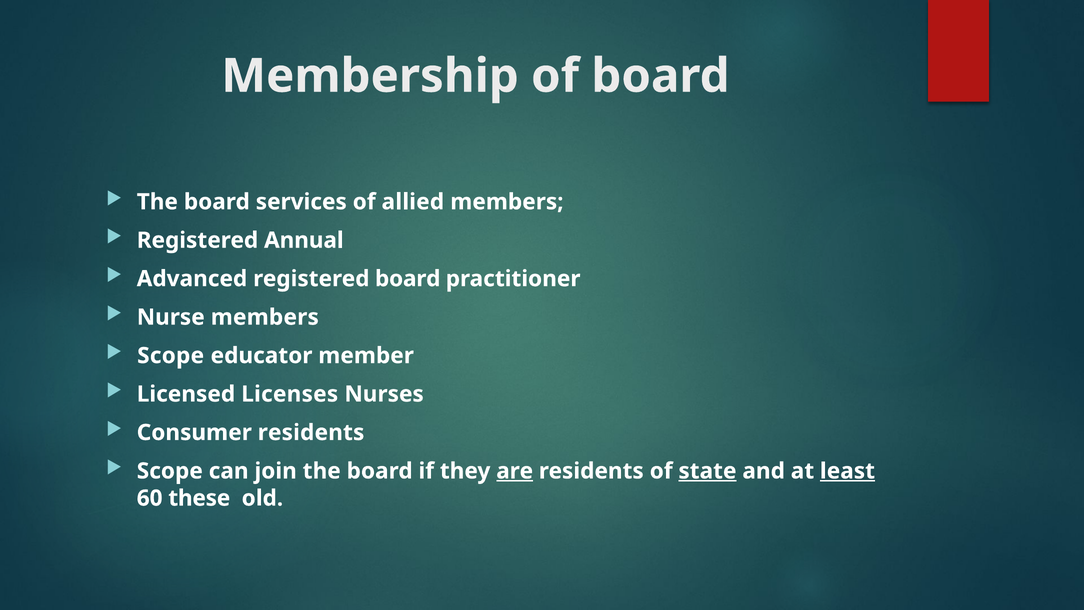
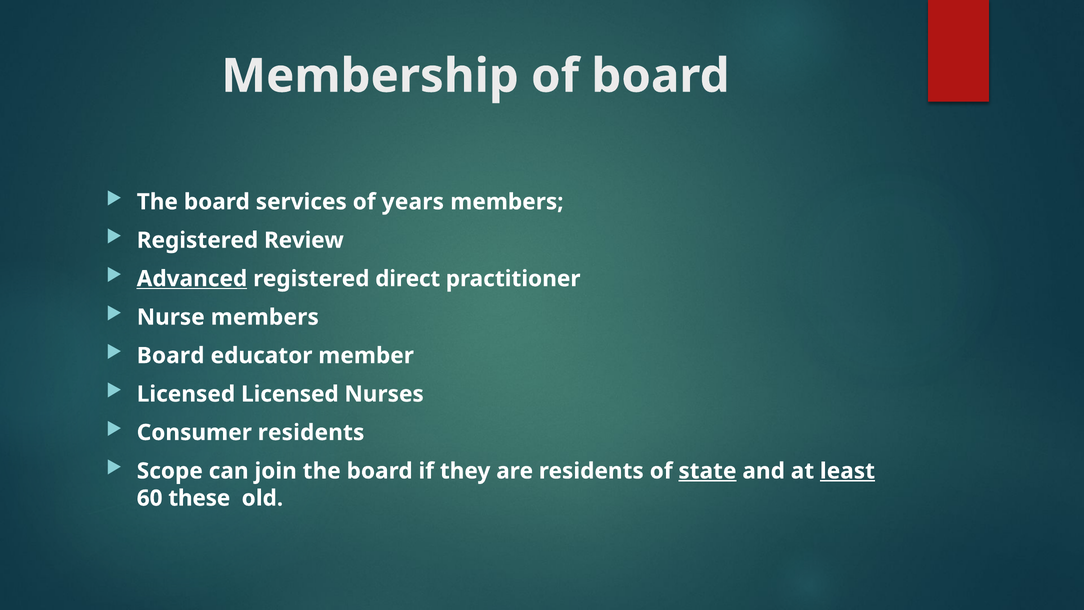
allied: allied -> years
Annual: Annual -> Review
Advanced underline: none -> present
registered board: board -> direct
Scope at (171, 356): Scope -> Board
Licensed Licenses: Licenses -> Licensed
are underline: present -> none
